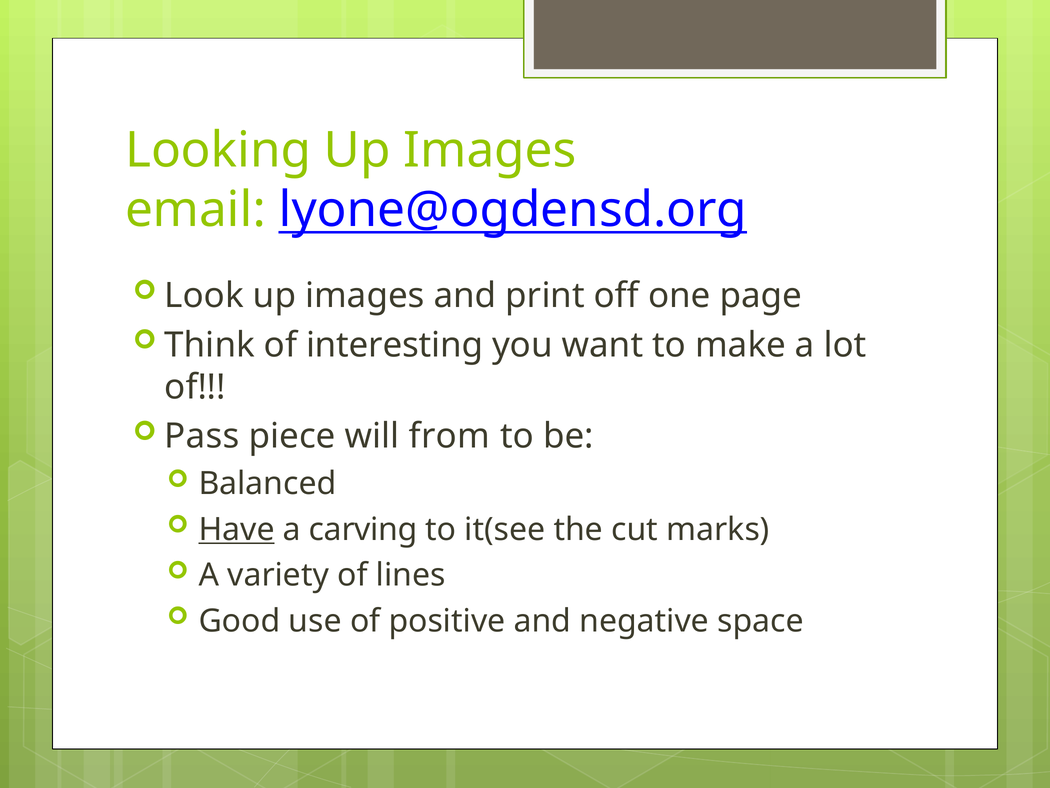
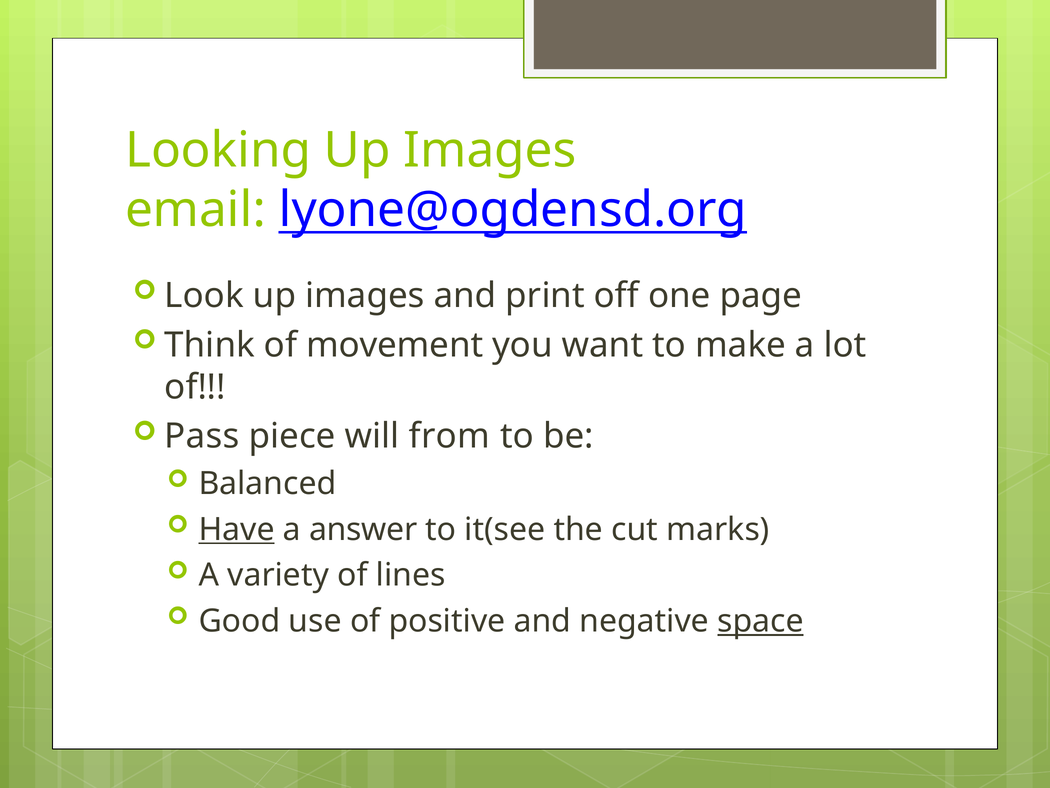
interesting: interesting -> movement
carving: carving -> answer
space underline: none -> present
